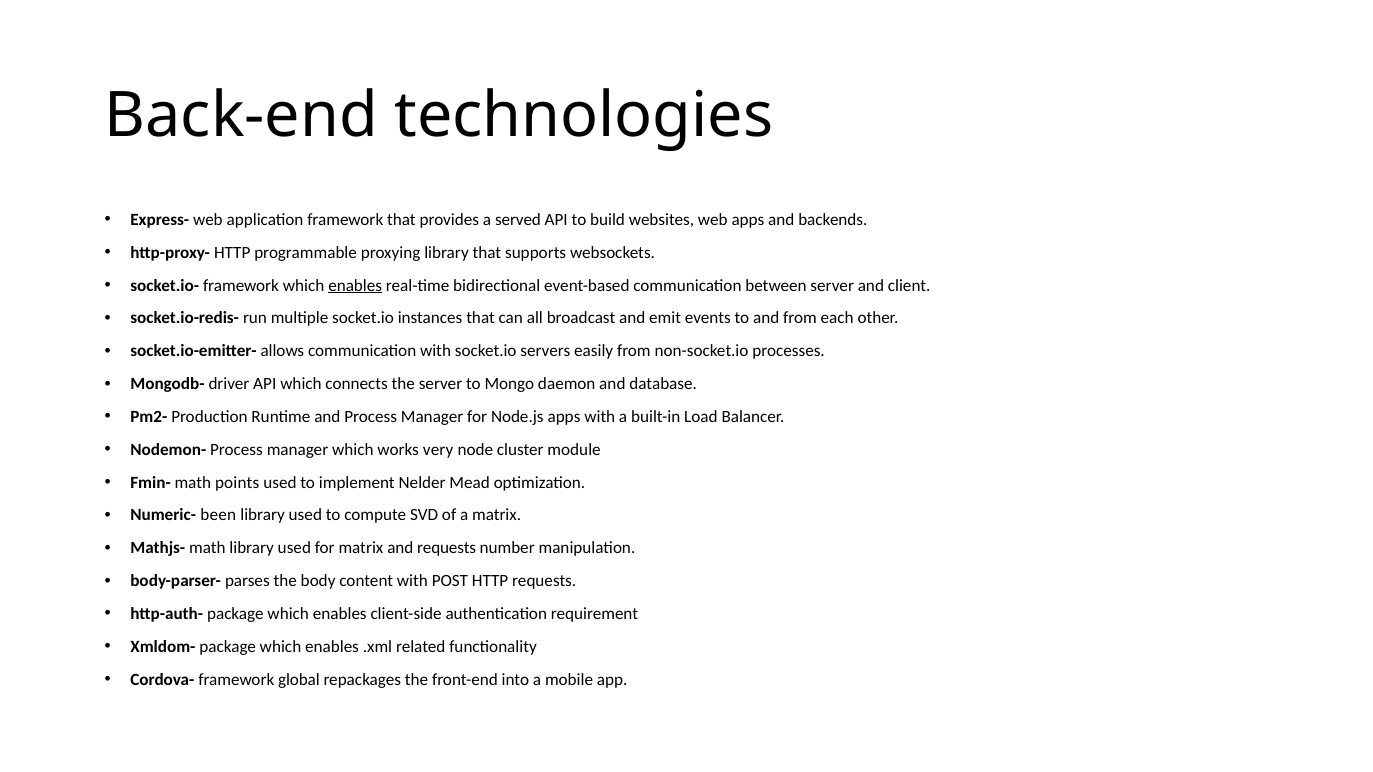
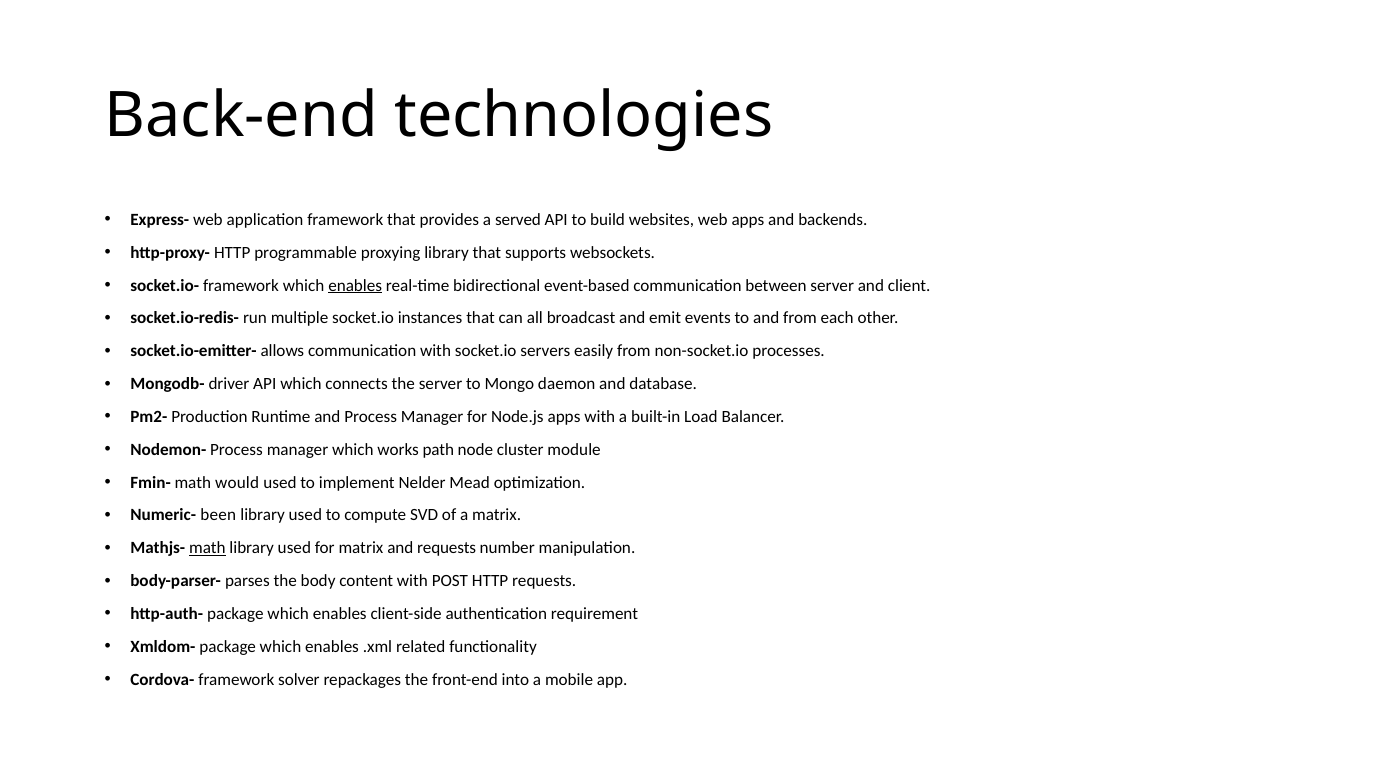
very: very -> path
points: points -> would
math at (207, 548) underline: none -> present
global: global -> solver
